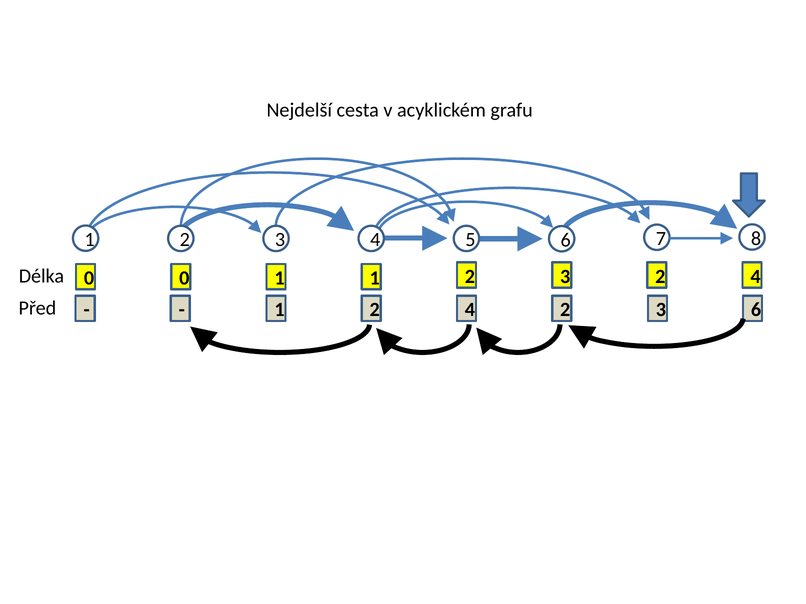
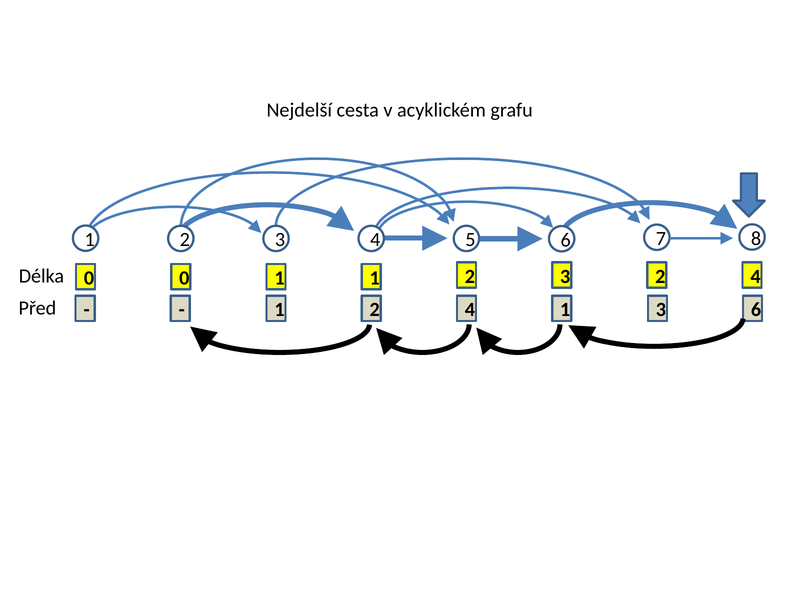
4 2: 2 -> 1
